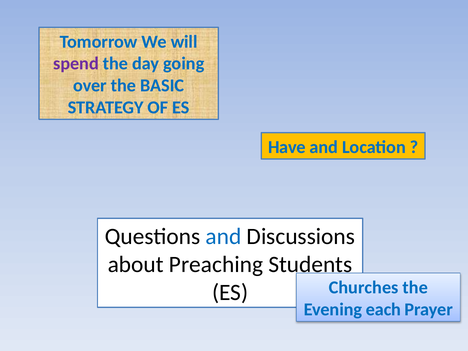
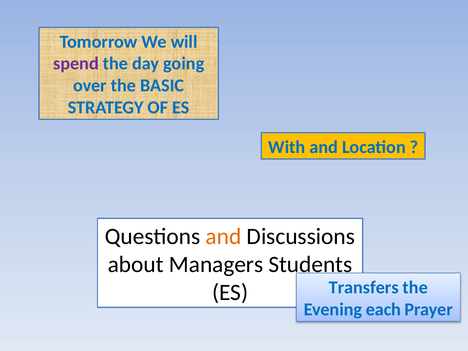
Have: Have -> With
and at (223, 236) colour: blue -> orange
Preaching: Preaching -> Managers
Churches: Churches -> Transfers
